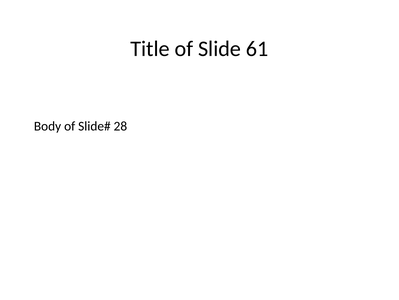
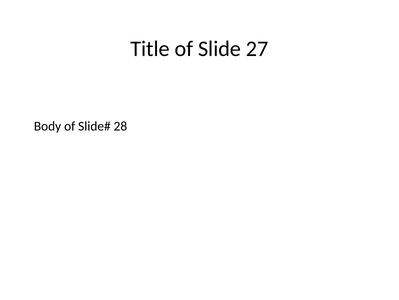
61: 61 -> 27
